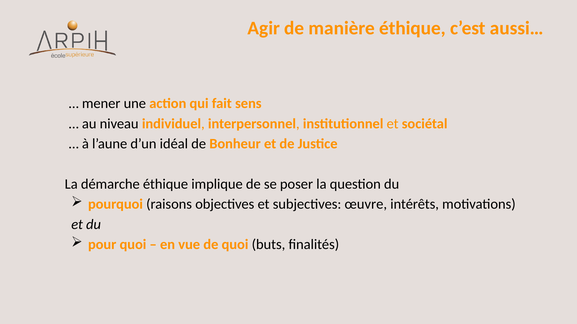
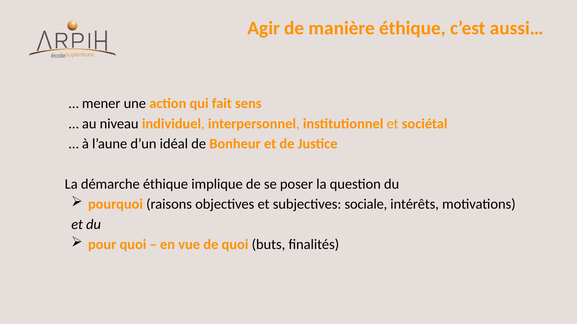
œuvre: œuvre -> sociale
